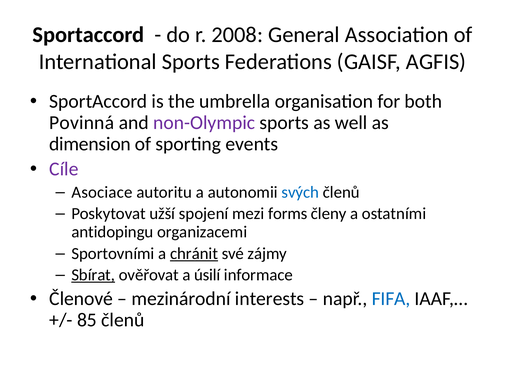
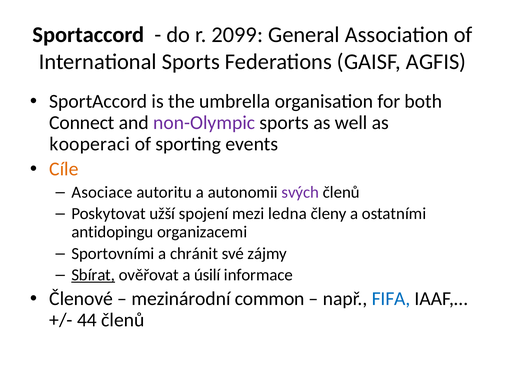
2008: 2008 -> 2099
Povinná: Povinná -> Connect
dimension: dimension -> kooperaci
Cíle colour: purple -> orange
svých colour: blue -> purple
forms: forms -> ledna
chránit underline: present -> none
interests: interests -> common
85: 85 -> 44
